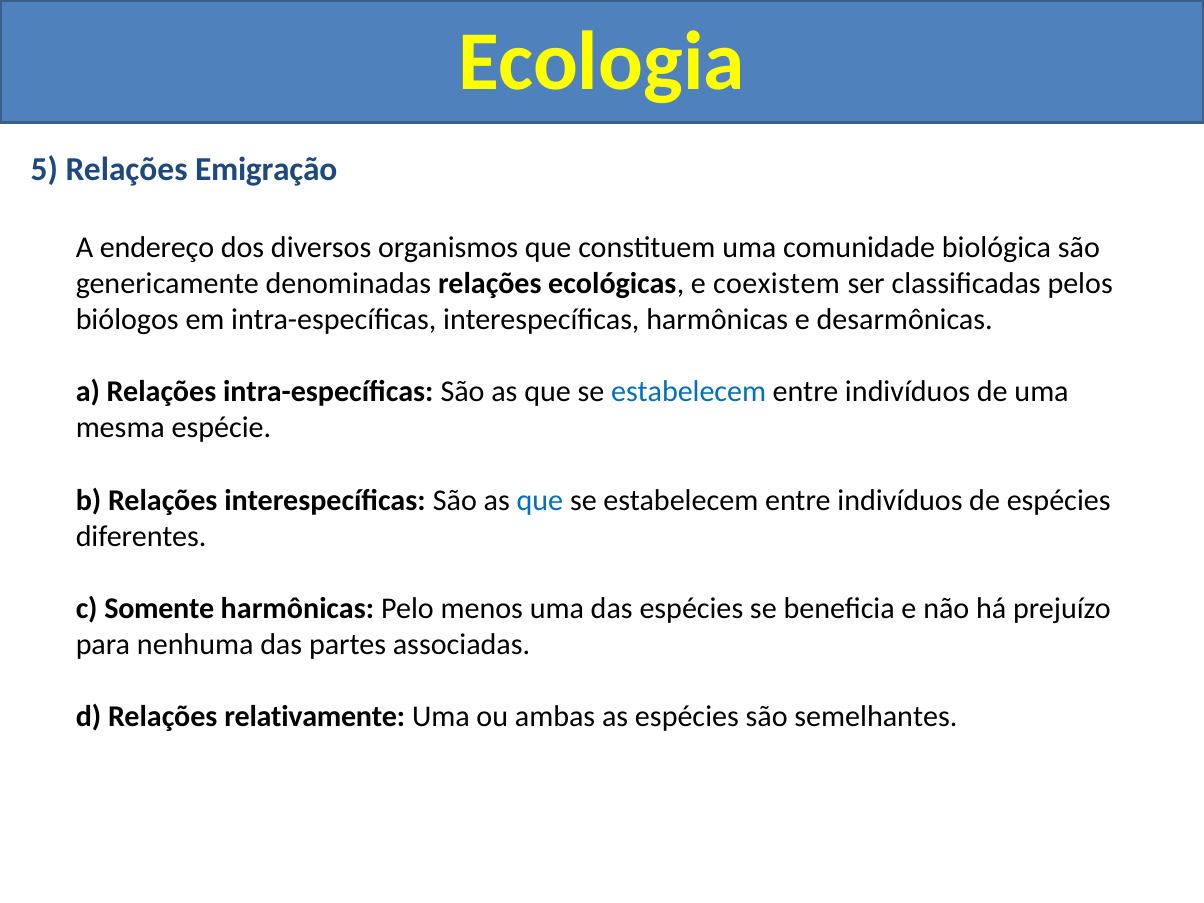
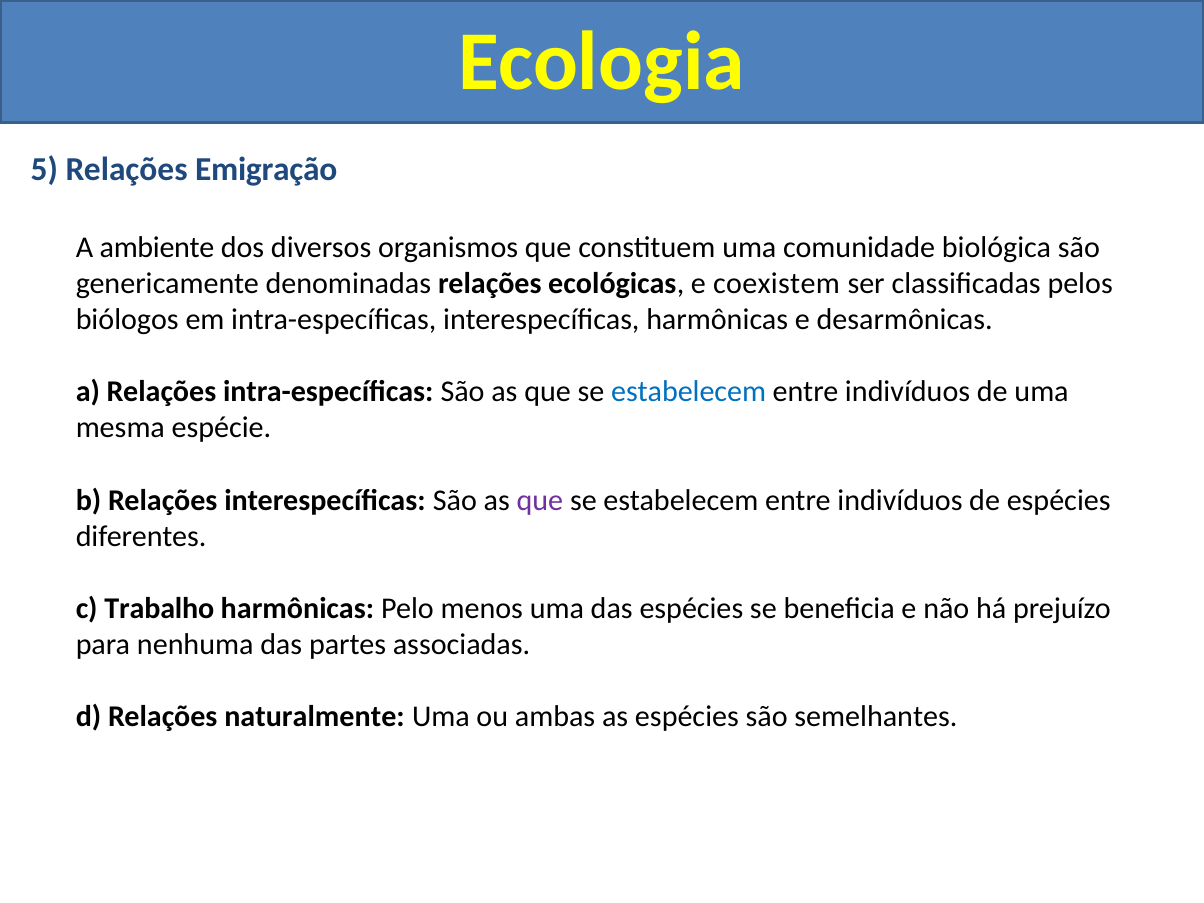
endereço: endereço -> ambiente
que at (540, 500) colour: blue -> purple
Somente: Somente -> Trabalho
relativamente: relativamente -> naturalmente
